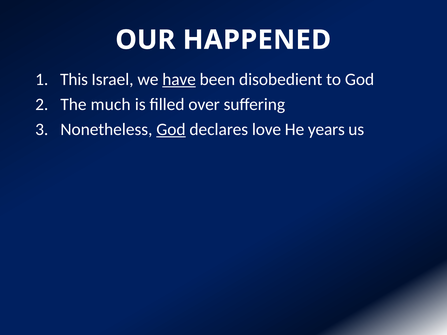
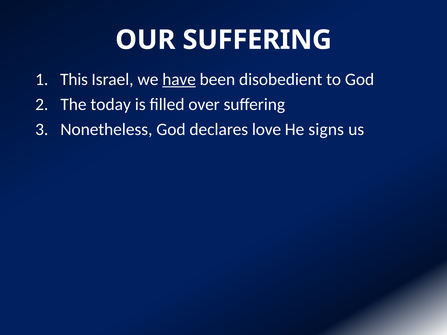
OUR HAPPENED: HAPPENED -> SUFFERING
much: much -> today
God at (171, 129) underline: present -> none
years: years -> signs
